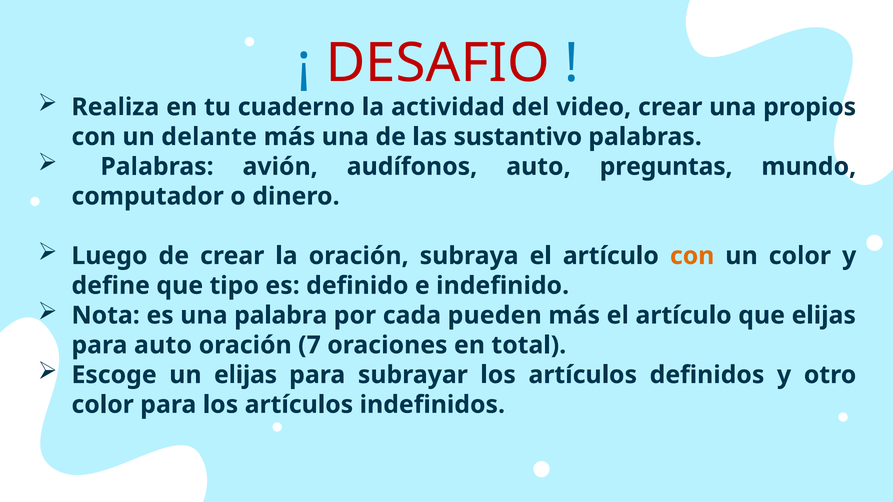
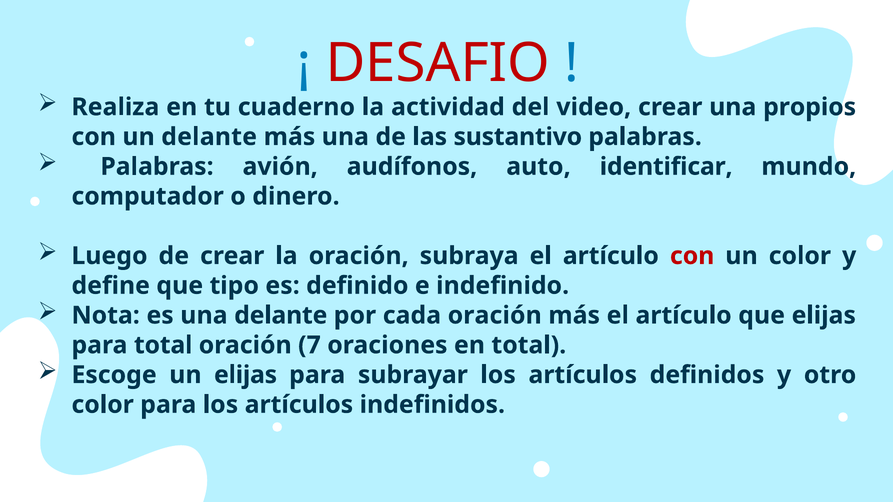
preguntas: preguntas -> identificar
con at (692, 256) colour: orange -> red
una palabra: palabra -> delante
cada pueden: pueden -> oración
para auto: auto -> total
